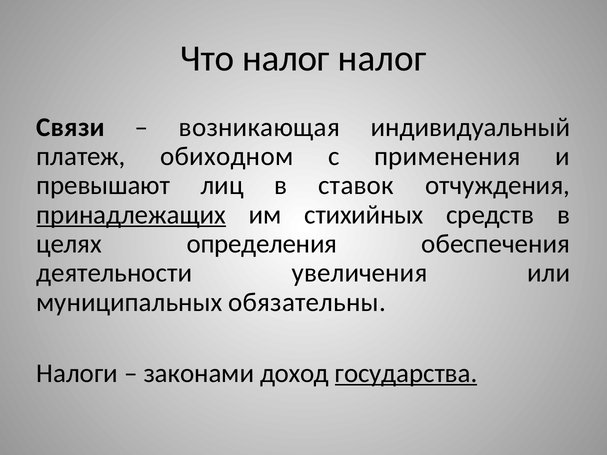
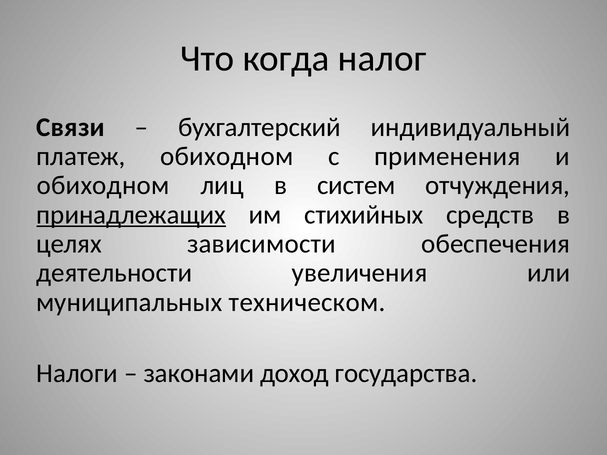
Что налог: налог -> когда
возникающая: возникающая -> бухгалтерский
превышают at (103, 186): превышают -> обиходном
ставок: ставок -> систем
определения: определения -> зависимости
обязательны: обязательны -> техническом
государства underline: present -> none
